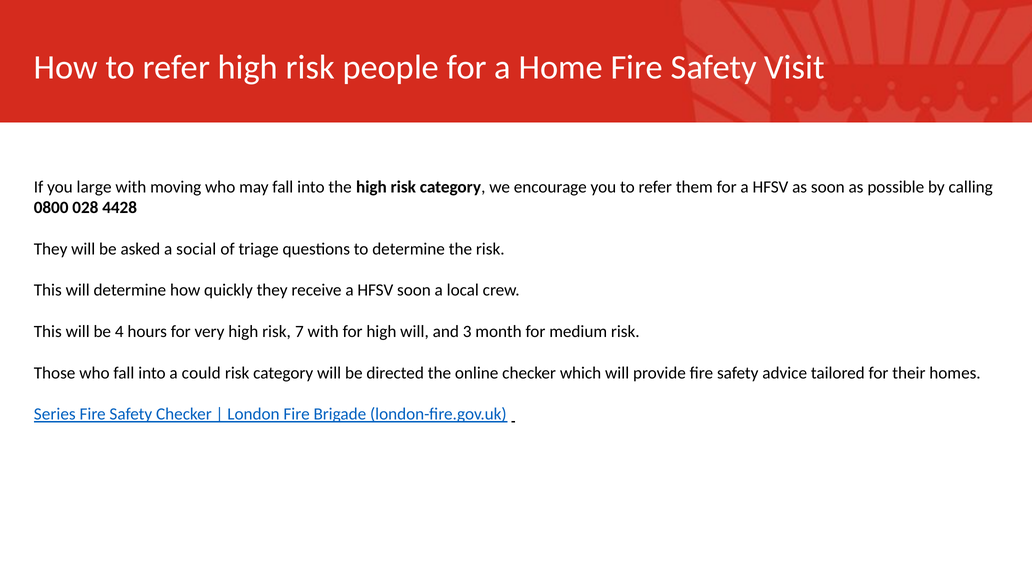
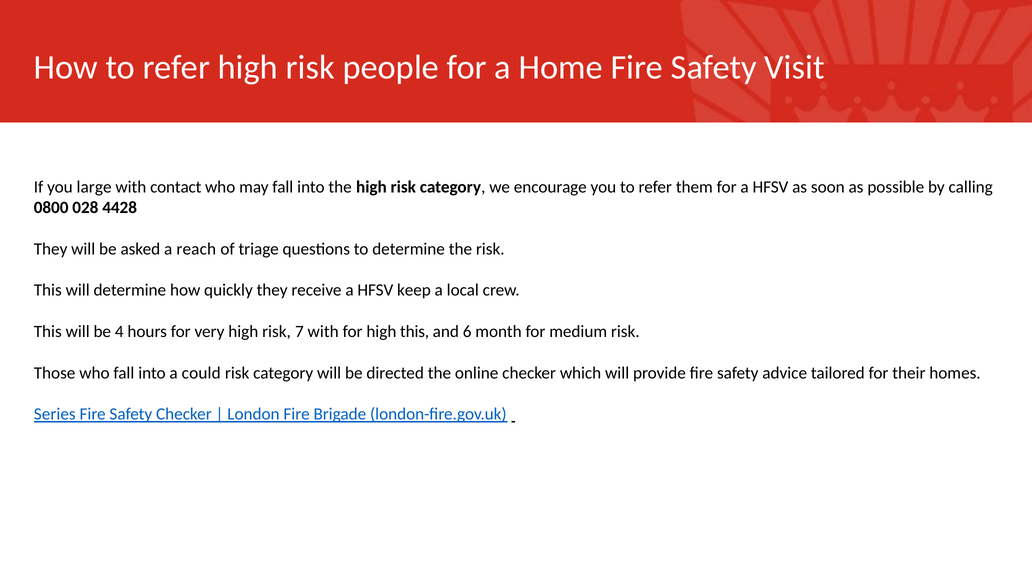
moving: moving -> contact
social: social -> reach
HFSV soon: soon -> keep
high will: will -> this
3: 3 -> 6
